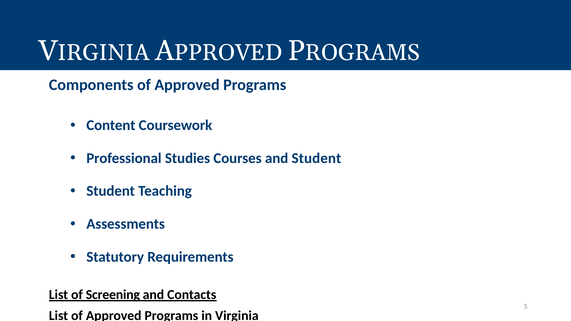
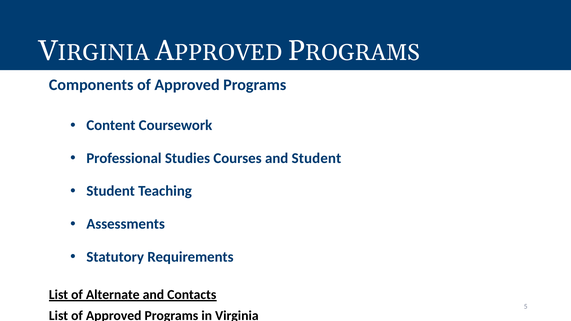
Screening: Screening -> Alternate
